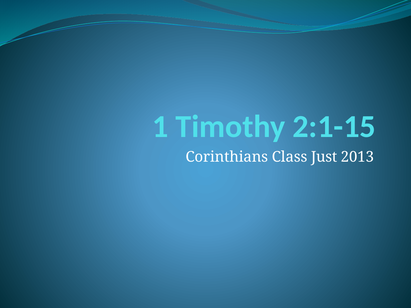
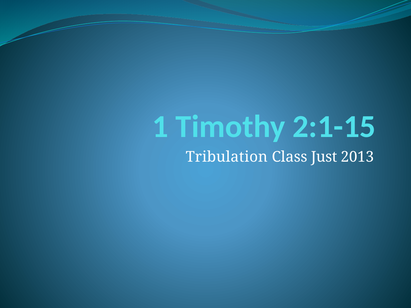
Corinthians: Corinthians -> Tribulation
